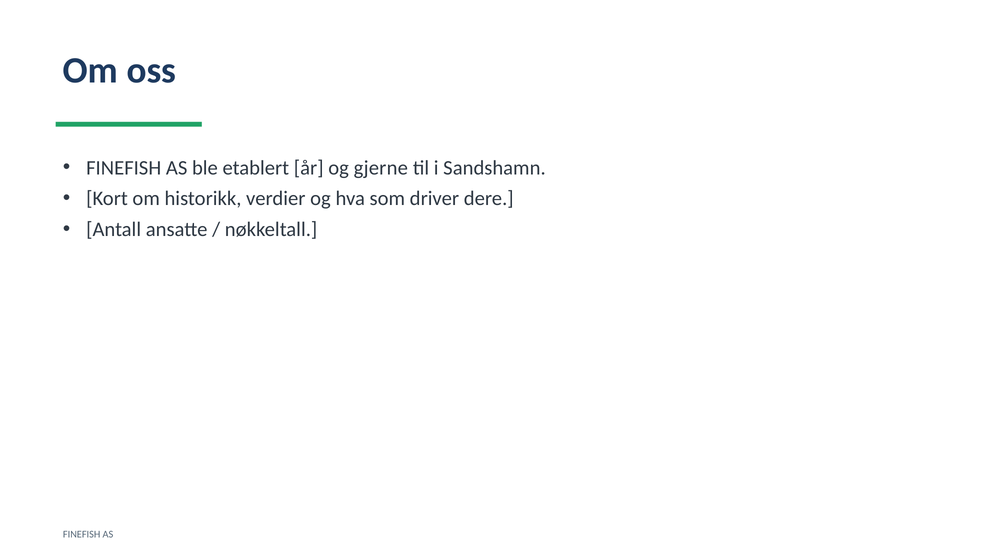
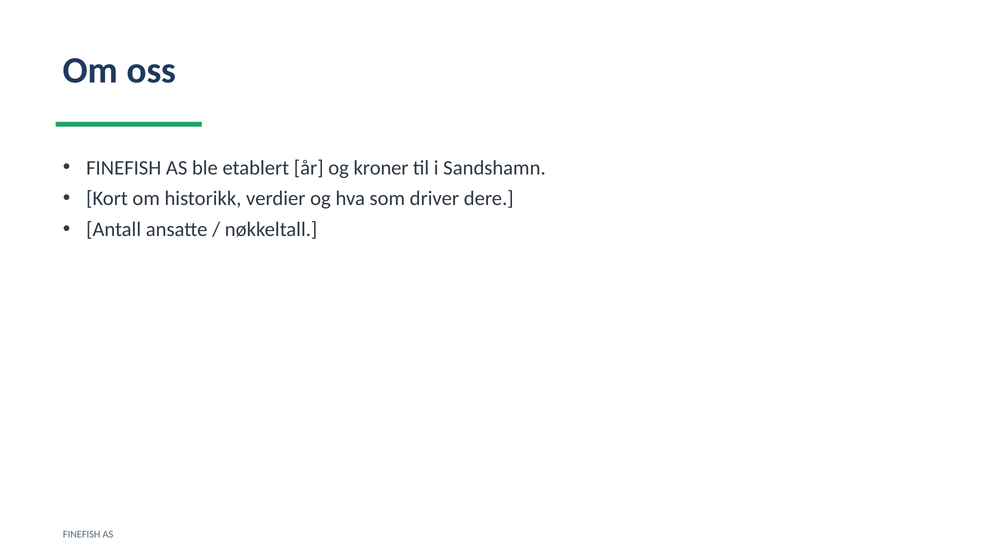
gjerne: gjerne -> kroner
